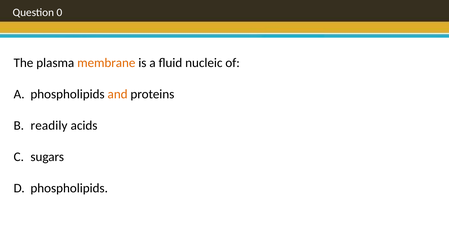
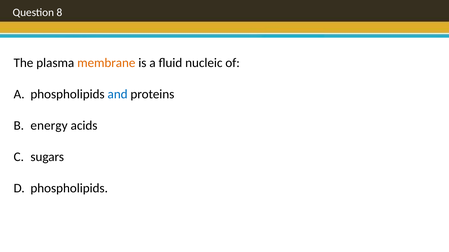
0: 0 -> 8
and colour: orange -> blue
readily: readily -> energy
